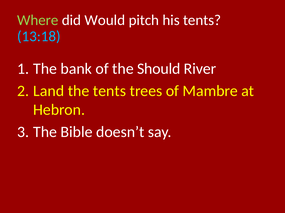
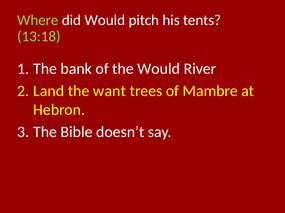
13:18 colour: light blue -> light green
the Should: Should -> Would
the tents: tents -> want
